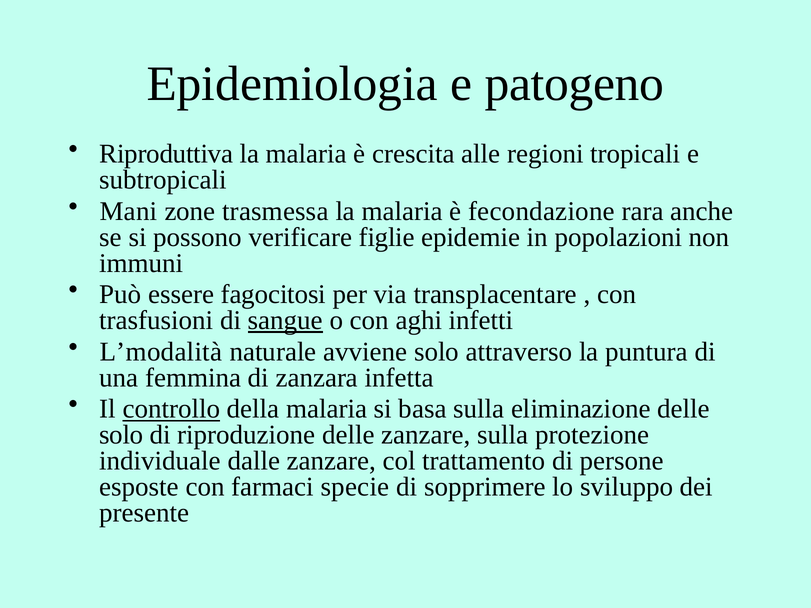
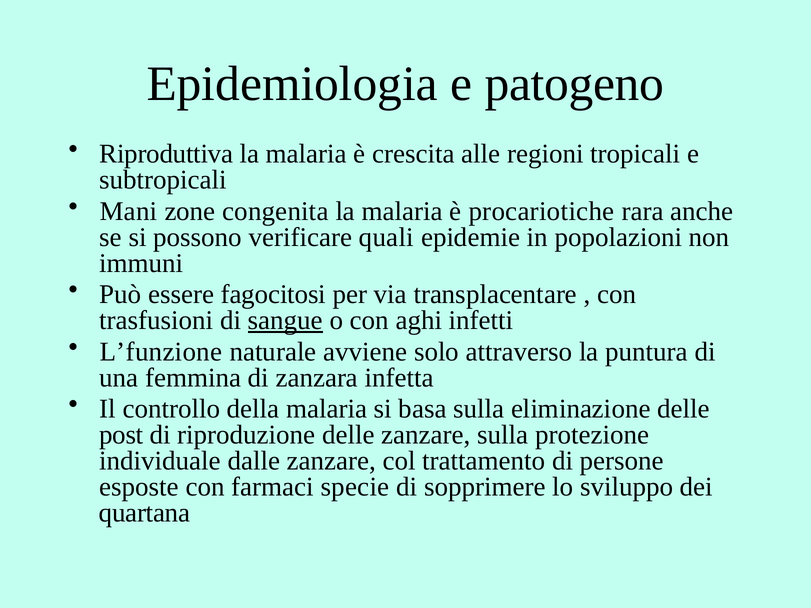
trasmessa: trasmessa -> congenita
fecondazione: fecondazione -> procariotiche
figlie: figlie -> quali
L’modalità: L’modalità -> L’funzione
controllo underline: present -> none
solo at (121, 435): solo -> post
presente: presente -> quartana
